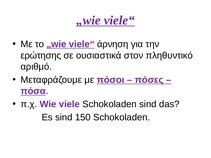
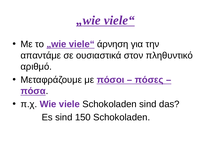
ερώτησης: ερώτησης -> απαντάμε
